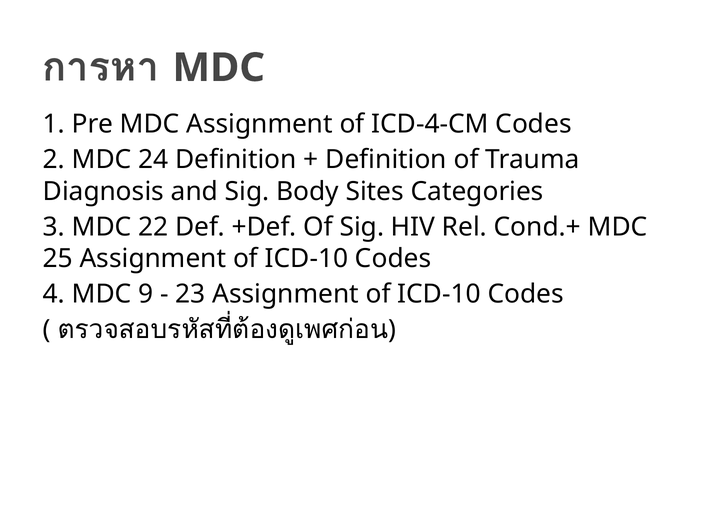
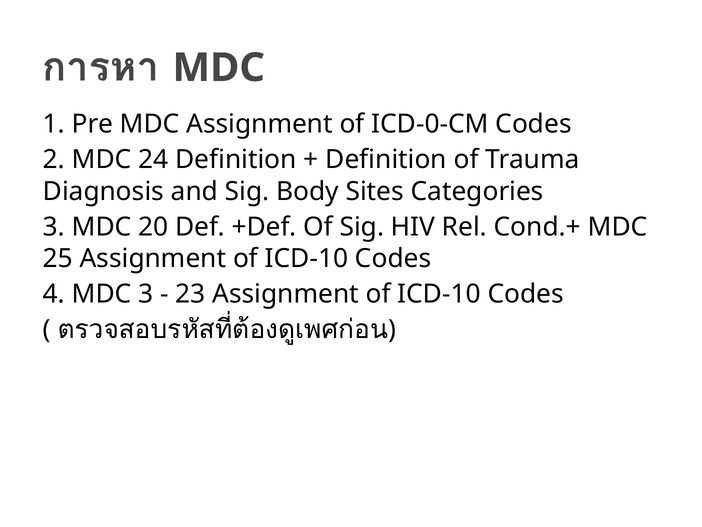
ICD-4-CM: ICD-4-CM -> ICD-0-CM
22: 22 -> 20
MDC 9: 9 -> 3
